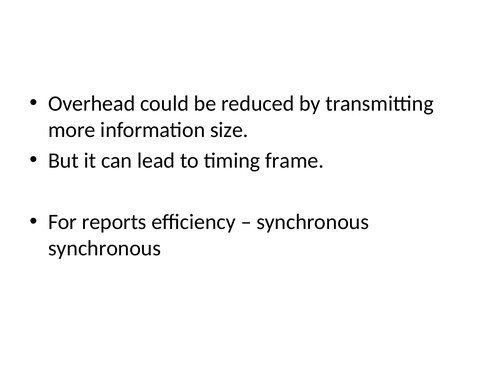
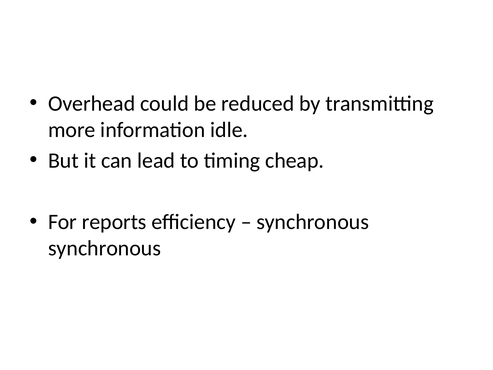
size: size -> idle
frame: frame -> cheap
